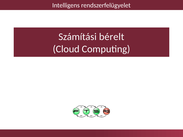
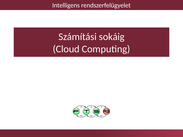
bérelt: bérelt -> sokáig
